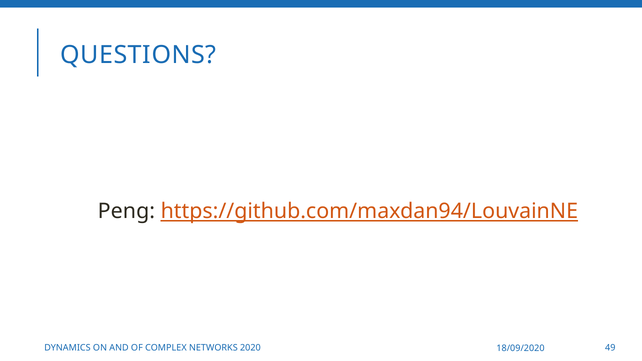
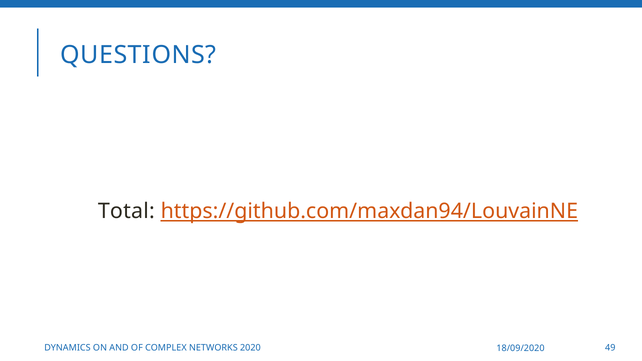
Peng: Peng -> Total
